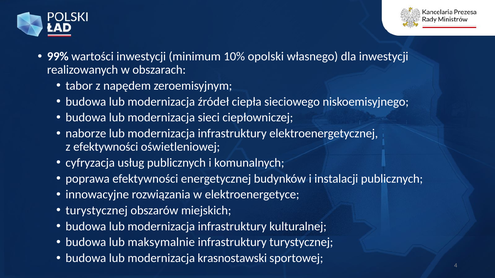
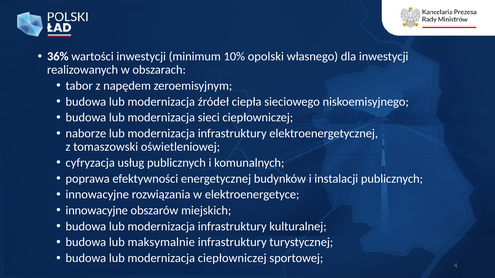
99%: 99% -> 36%
z efektywności: efektywności -> tomaszowski
turystycznej at (97, 211): turystycznej -> innowacyjne
modernizacja krasnostawski: krasnostawski -> ciepłowniczej
